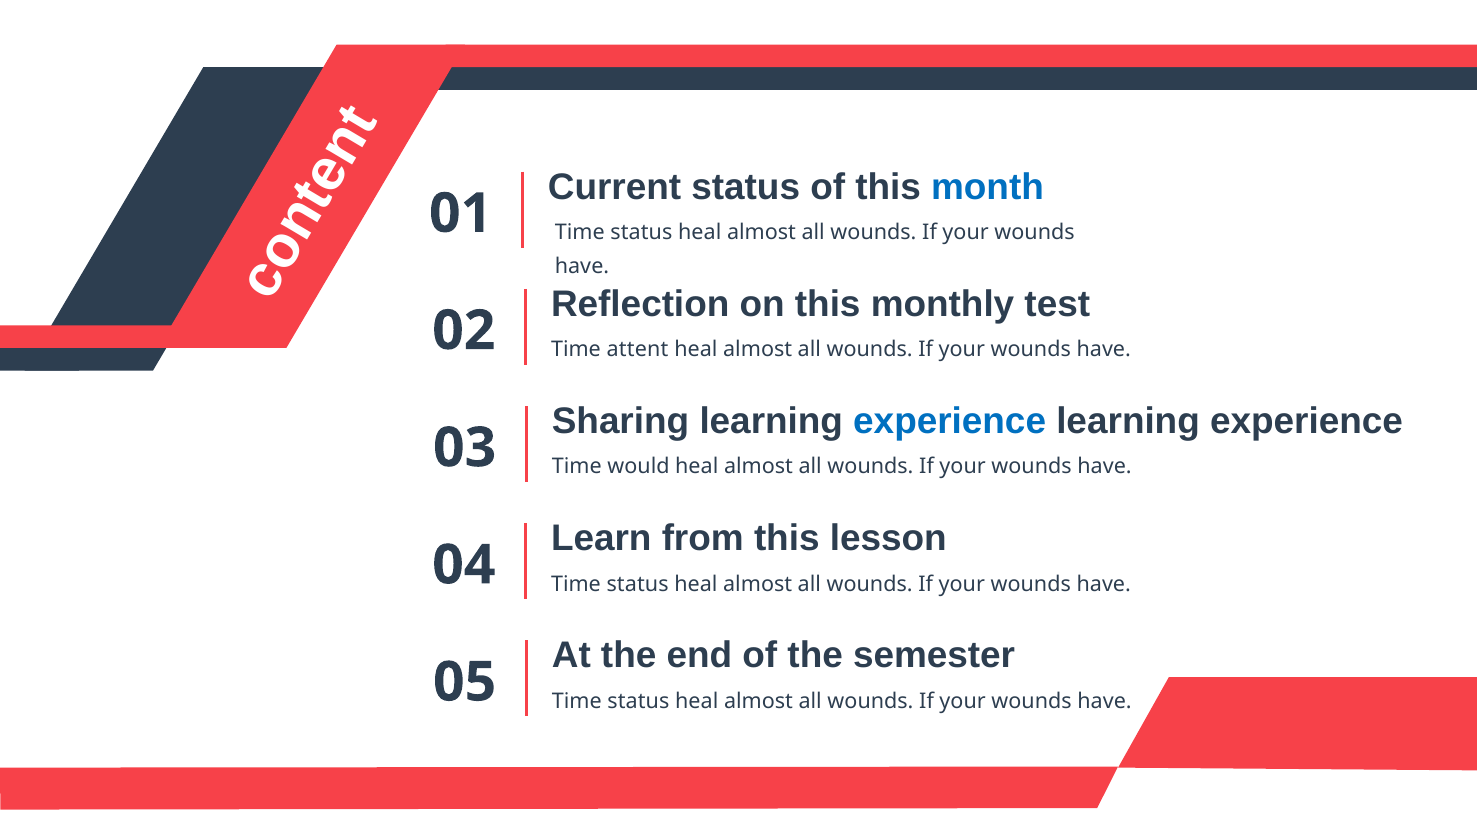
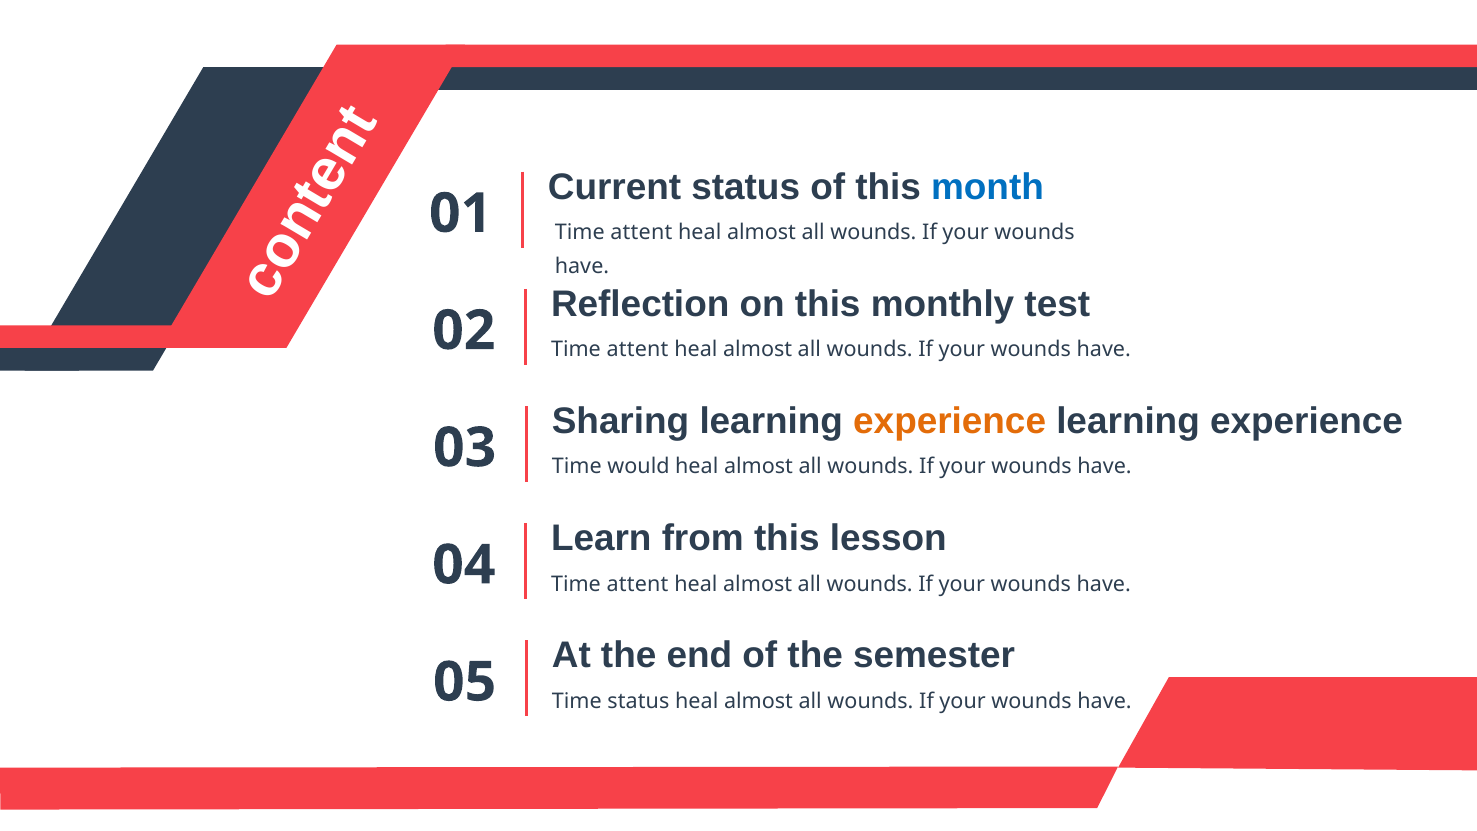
01 Time status: status -> attent
experience at (950, 421) colour: blue -> orange
04 Time status: status -> attent
